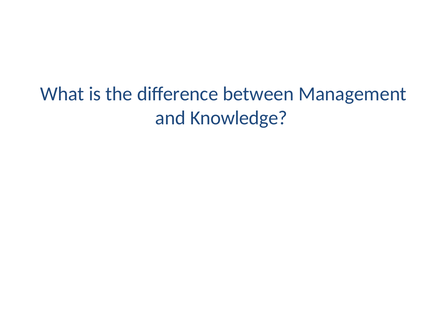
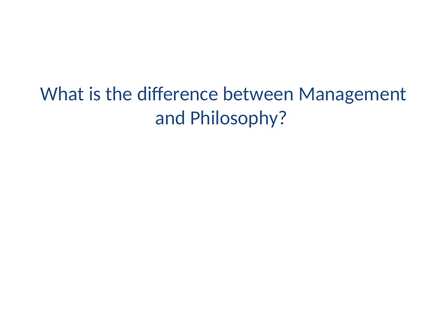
Knowledge: Knowledge -> Philosophy
